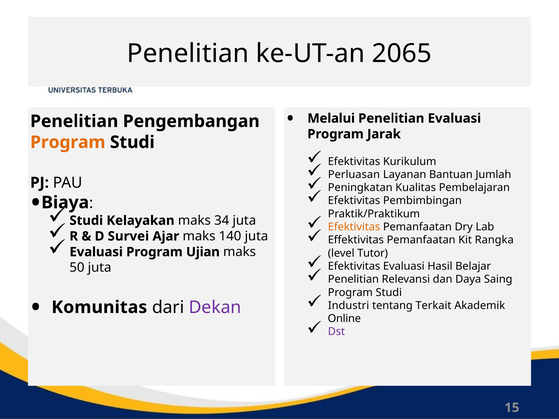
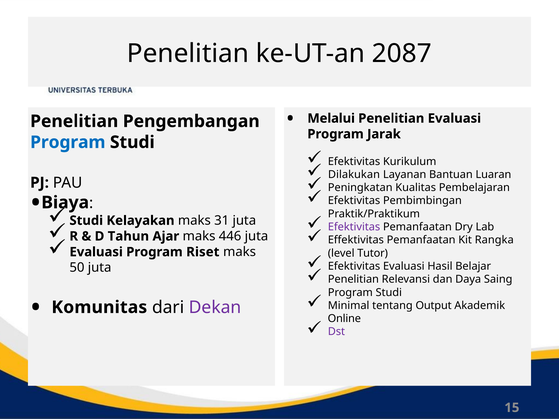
2065: 2065 -> 2087
Program at (68, 142) colour: orange -> blue
Perluasan: Perluasan -> Dilakukan
Jumlah: Jumlah -> Luaran
34: 34 -> 31
Efektivitas at (354, 227) colour: orange -> purple
Survei: Survei -> Tahun
140: 140 -> 446
Ujian: Ujian -> Riset
Industri: Industri -> Minimal
Terkait: Terkait -> Output
